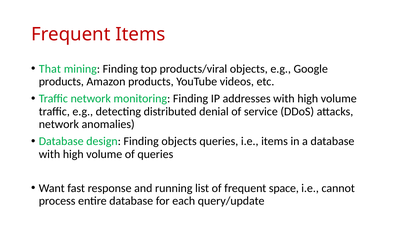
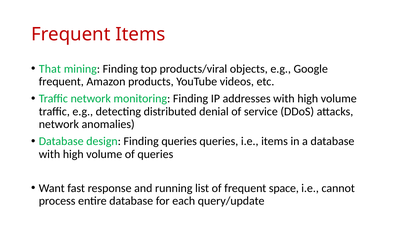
products at (61, 82): products -> frequent
Finding objects: objects -> queries
